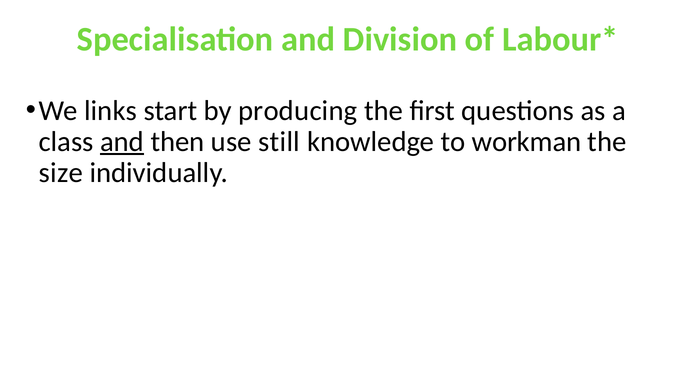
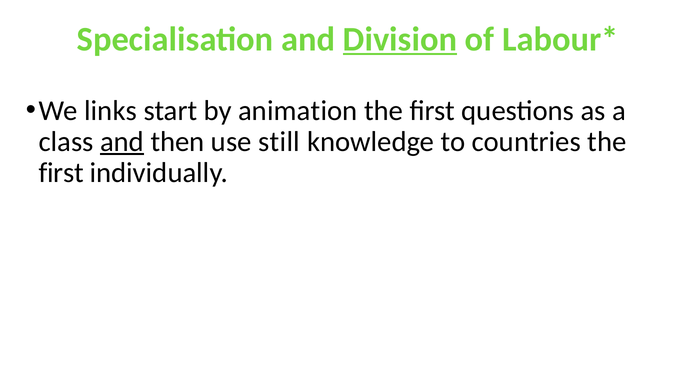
Division underline: none -> present
producing: producing -> animation
workman: workman -> countries
size at (61, 173): size -> first
